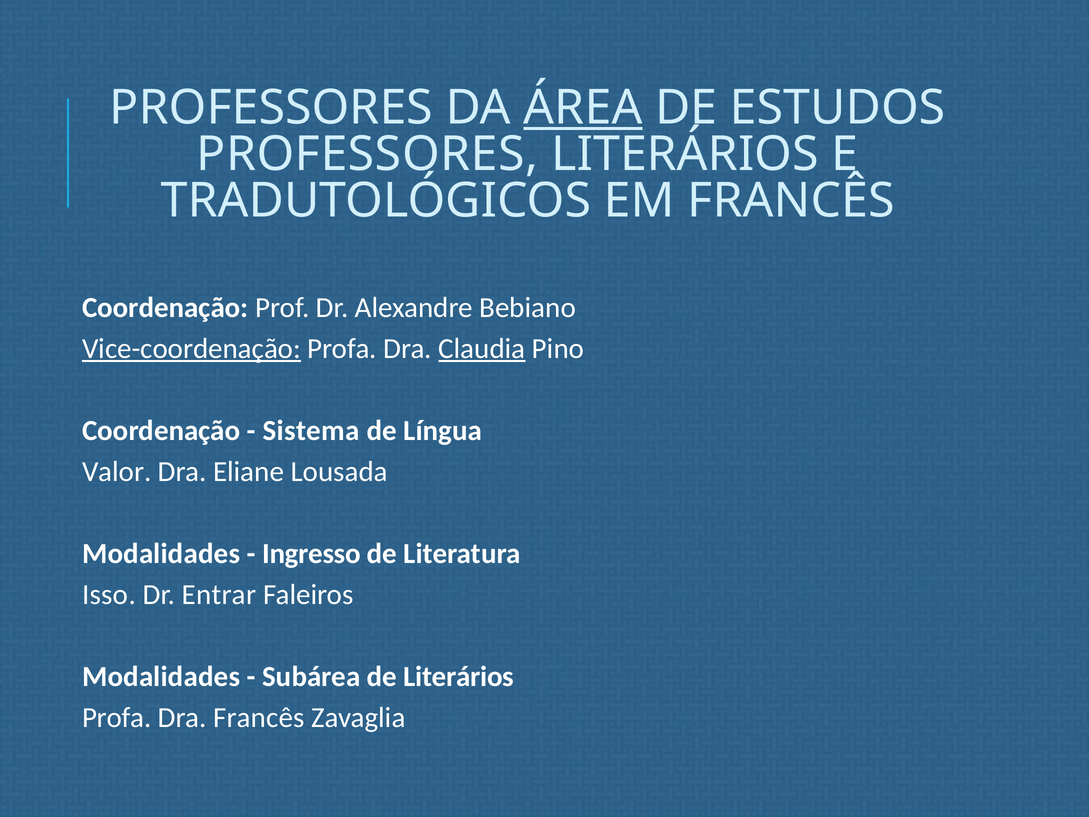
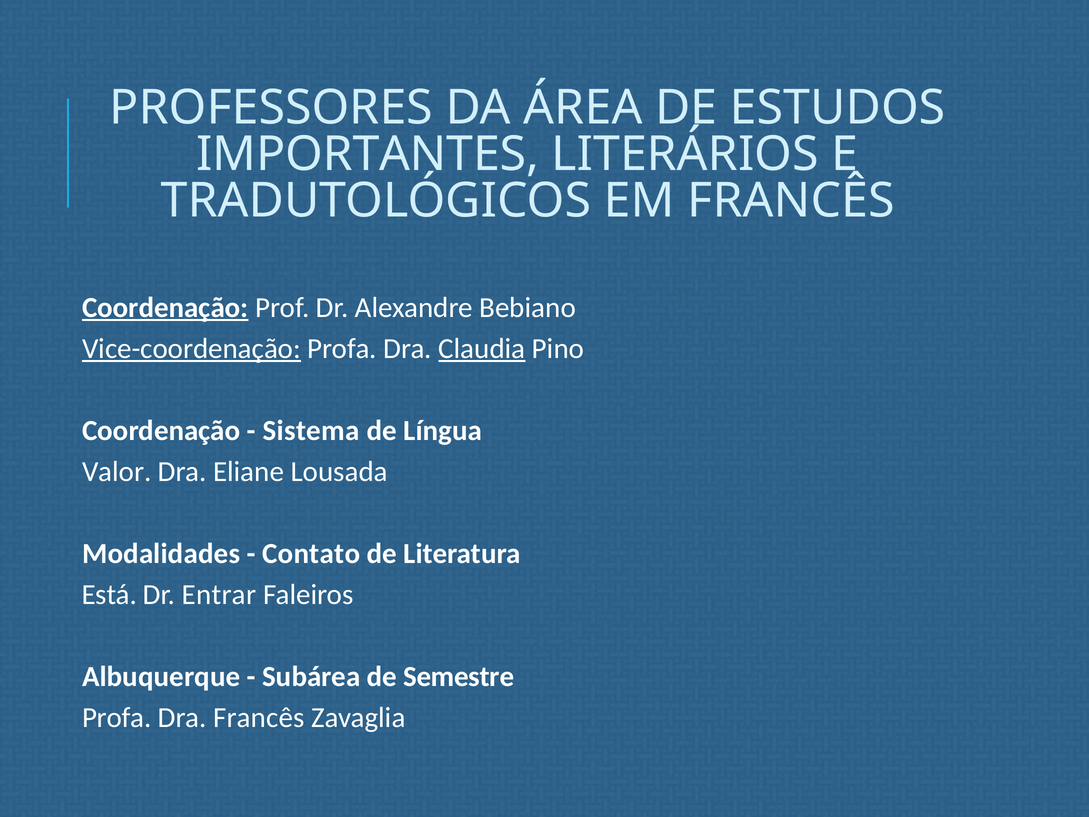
ÁREA underline: present -> none
PROFESSORES at (367, 154): PROFESSORES -> IMPORTANTES
Coordenação at (165, 308) underline: none -> present
Ingresso: Ingresso -> Contato
Isso: Isso -> Está
Modalidades at (161, 676): Modalidades -> Albuquerque
de Literários: Literários -> Semestre
